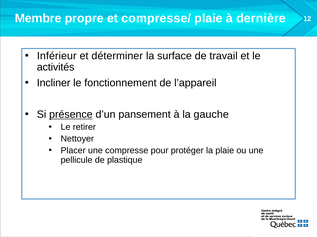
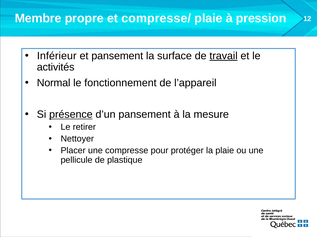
dernière: dernière -> pression
et déterminer: déterminer -> pansement
travail underline: none -> present
Incliner: Incliner -> Normal
gauche: gauche -> mesure
